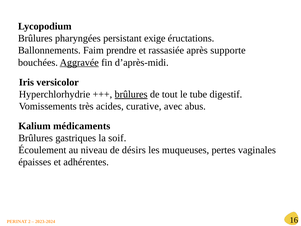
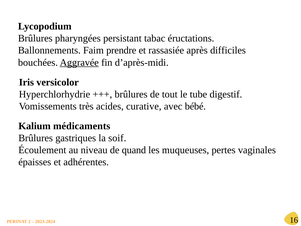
exige: exige -> tabac
supporte: supporte -> difficiles
brûlures at (131, 94) underline: present -> none
abus: abus -> bébé
désirs: désirs -> quand
